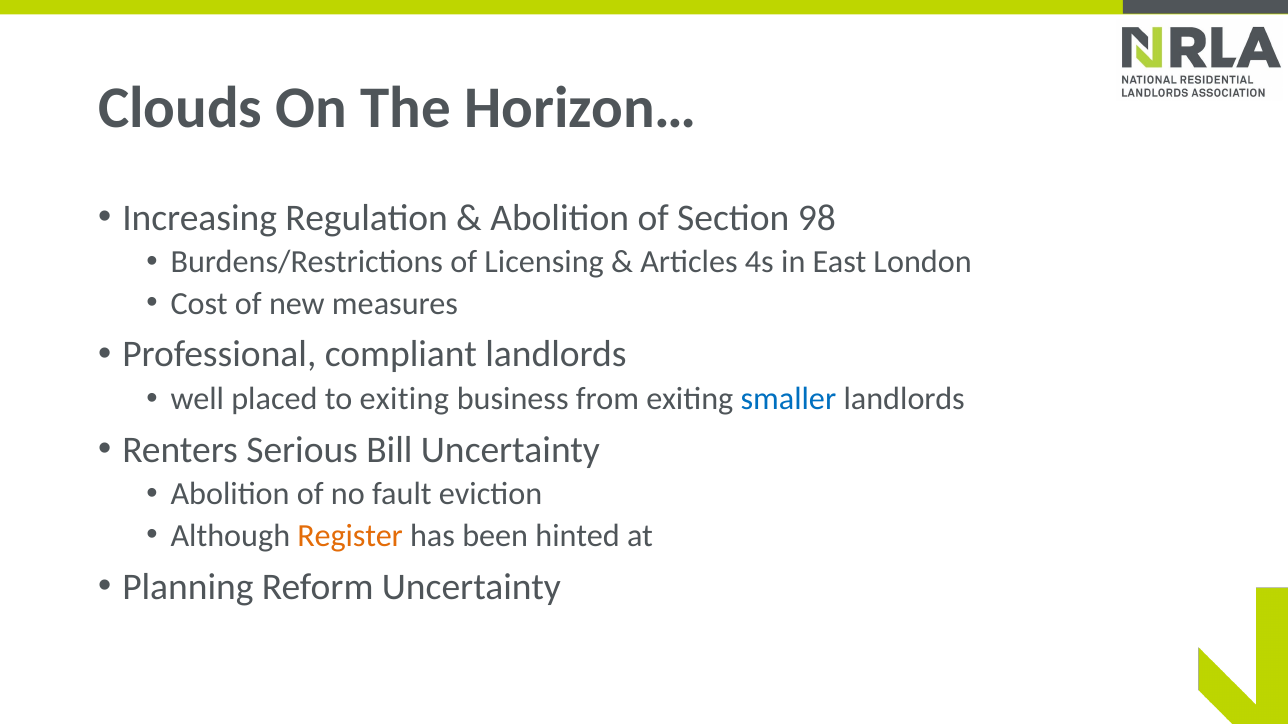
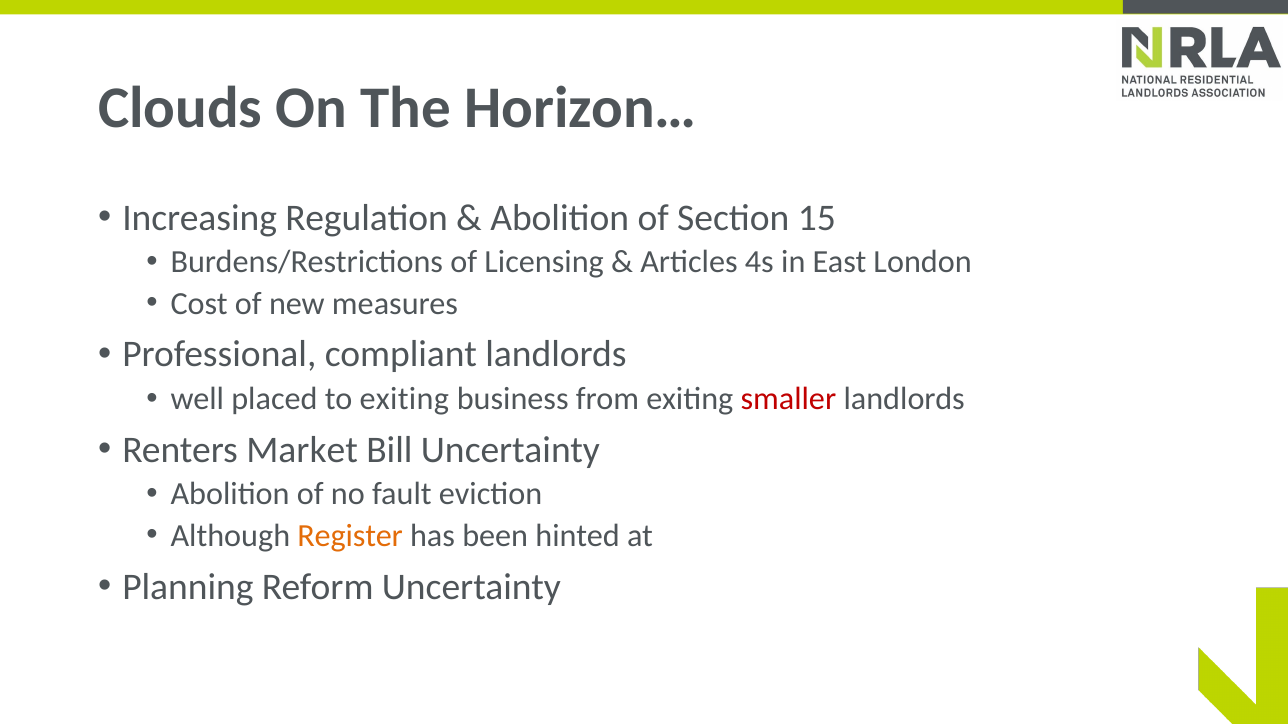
98: 98 -> 15
smaller colour: blue -> red
Serious: Serious -> Market
